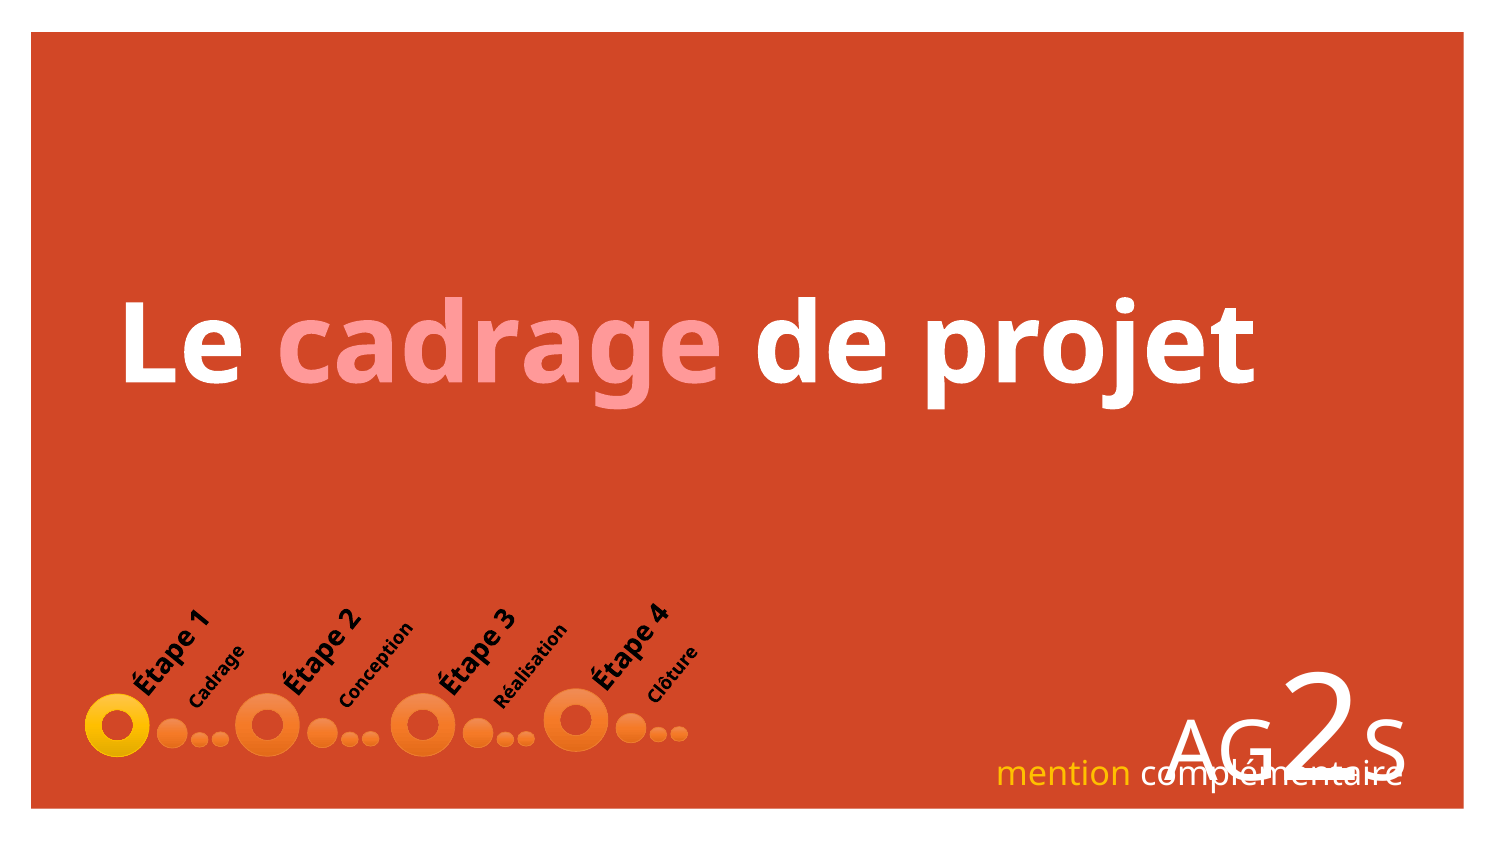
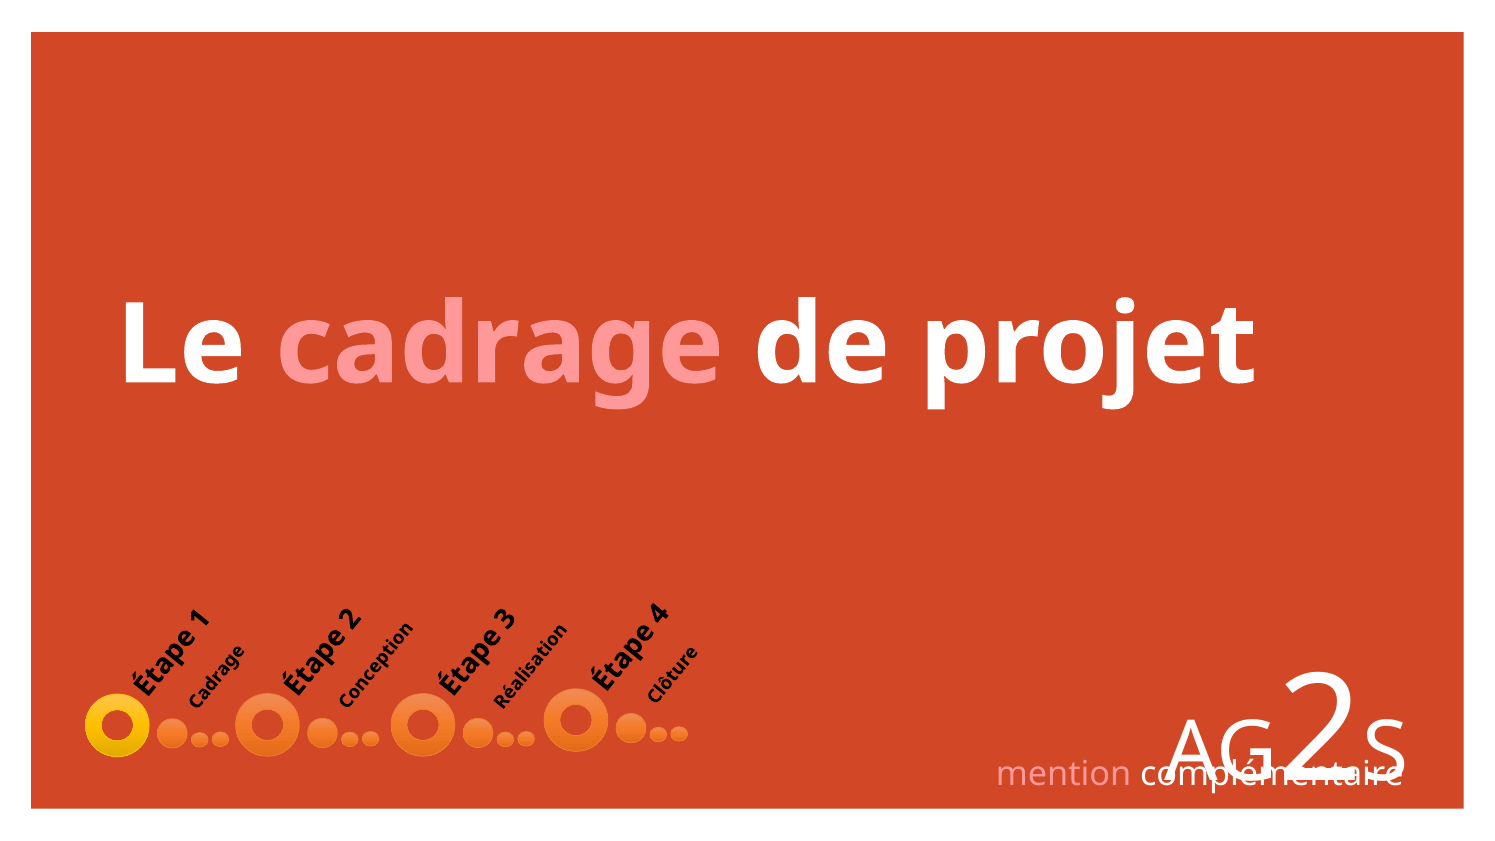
mention colour: yellow -> pink
